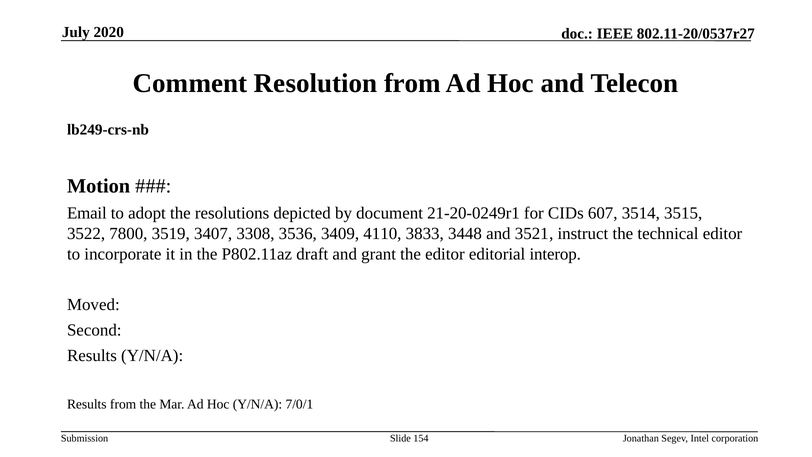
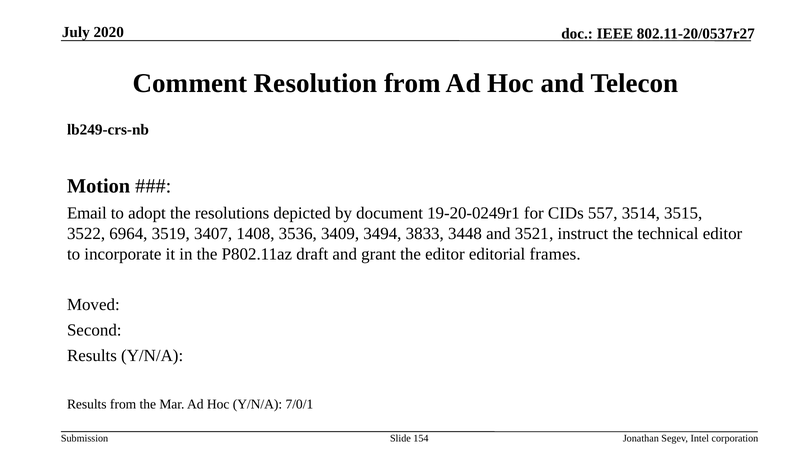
21-20-0249r1: 21-20-0249r1 -> 19-20-0249r1
607: 607 -> 557
7800: 7800 -> 6964
3308: 3308 -> 1408
4110: 4110 -> 3494
interop: interop -> frames
